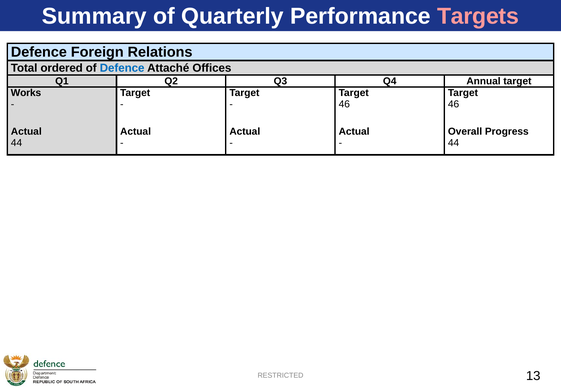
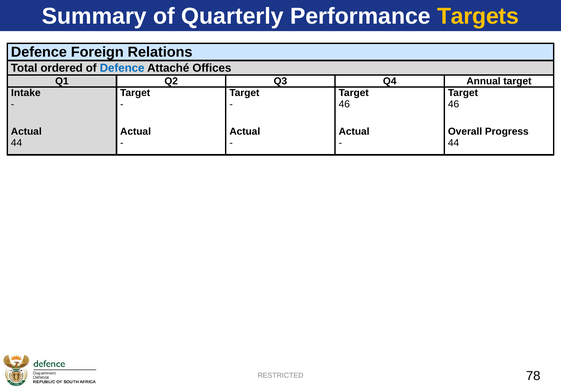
Targets colour: pink -> yellow
Works: Works -> Intake
13: 13 -> 78
